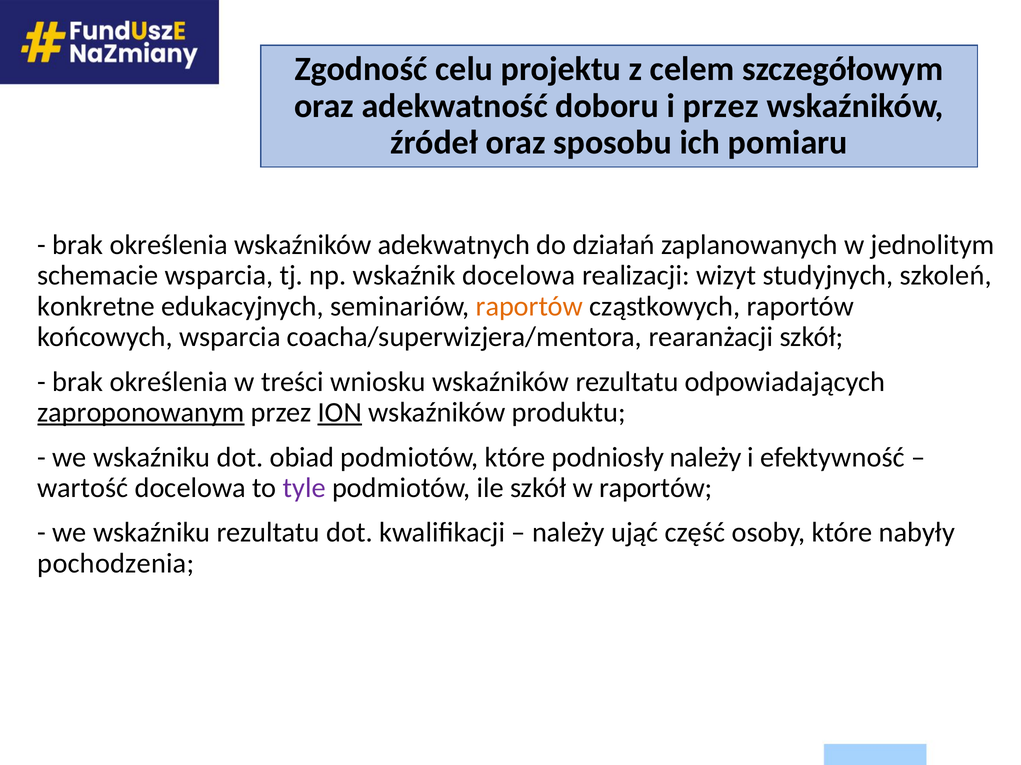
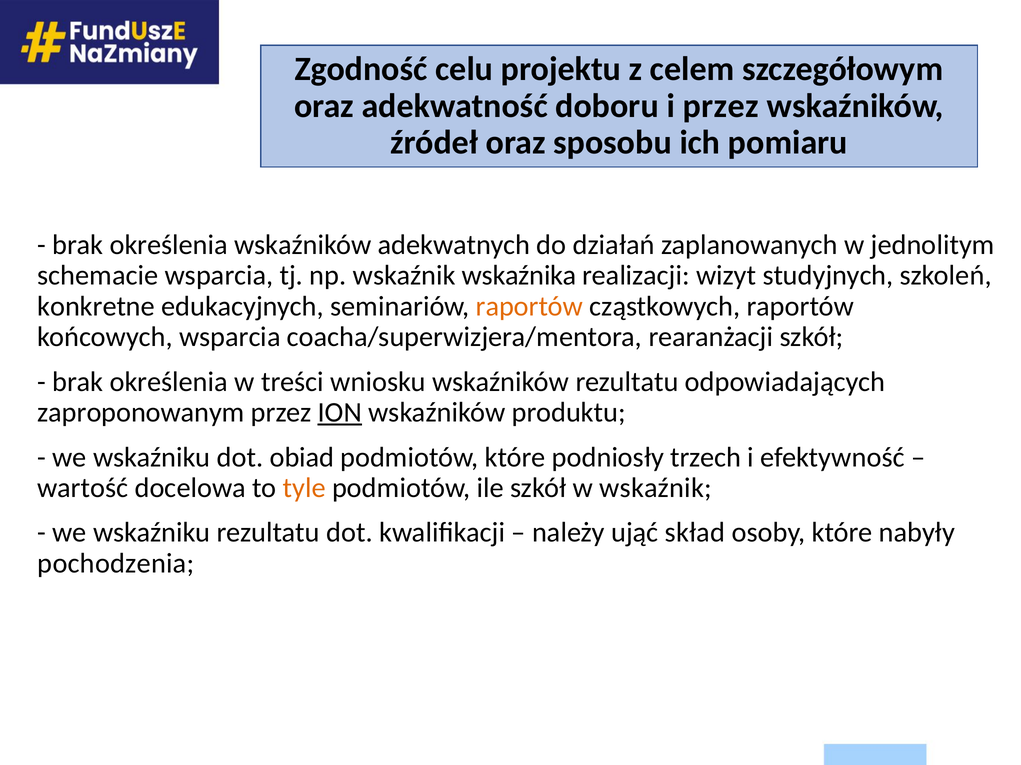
wskaźnik docelowa: docelowa -> wskaźnika
zaproponowanym underline: present -> none
podniosły należy: należy -> trzech
tyle colour: purple -> orange
w raportów: raportów -> wskaźnik
część: część -> skład
